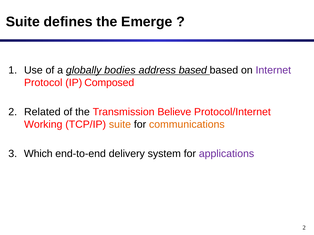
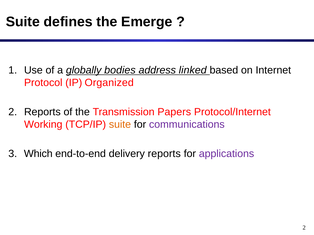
address based: based -> linked
Internet colour: purple -> black
Composed: Composed -> Organized
2 Related: Related -> Reports
Believe: Believe -> Papers
communications colour: orange -> purple
delivery system: system -> reports
